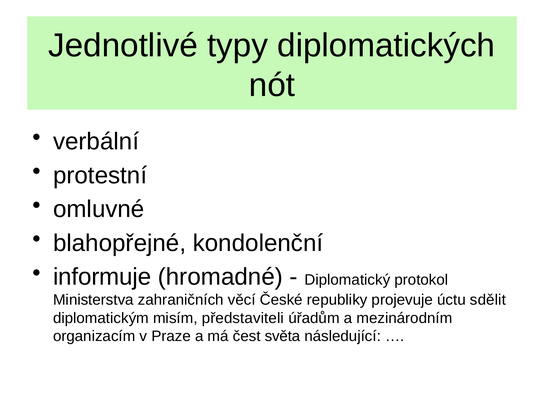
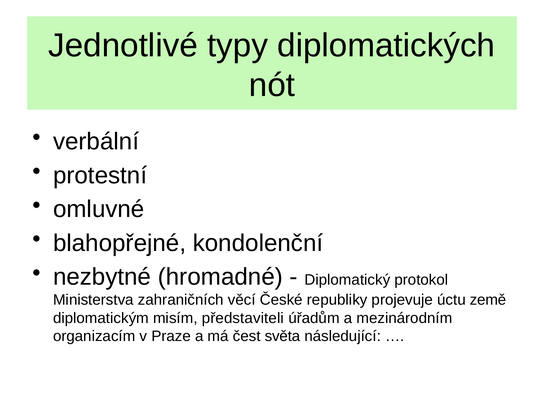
informuje: informuje -> nezbytné
sdělit: sdělit -> země
